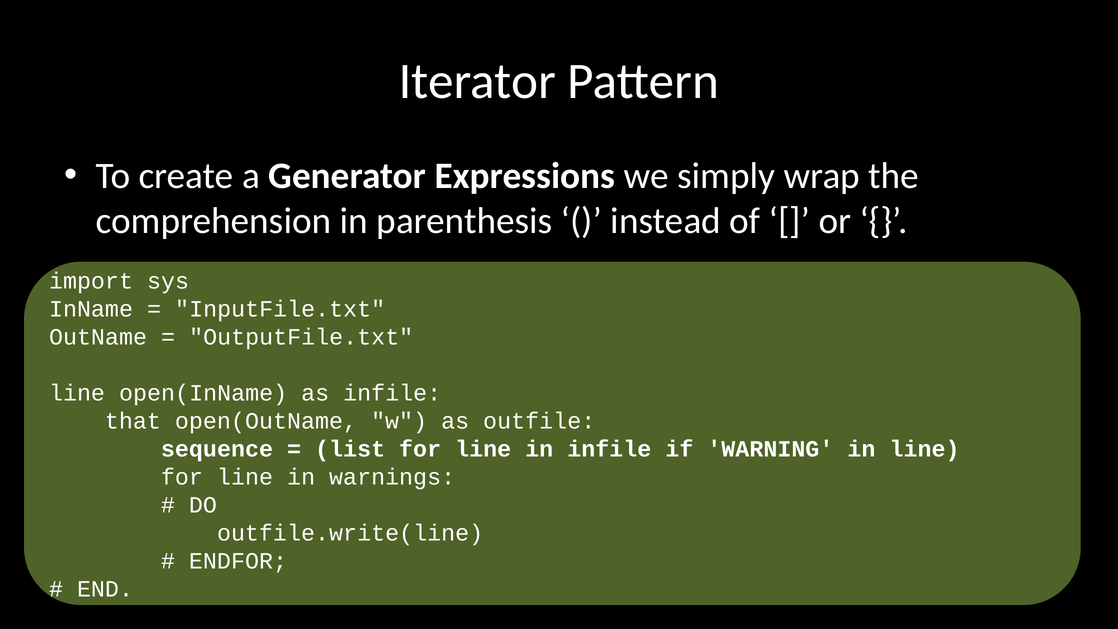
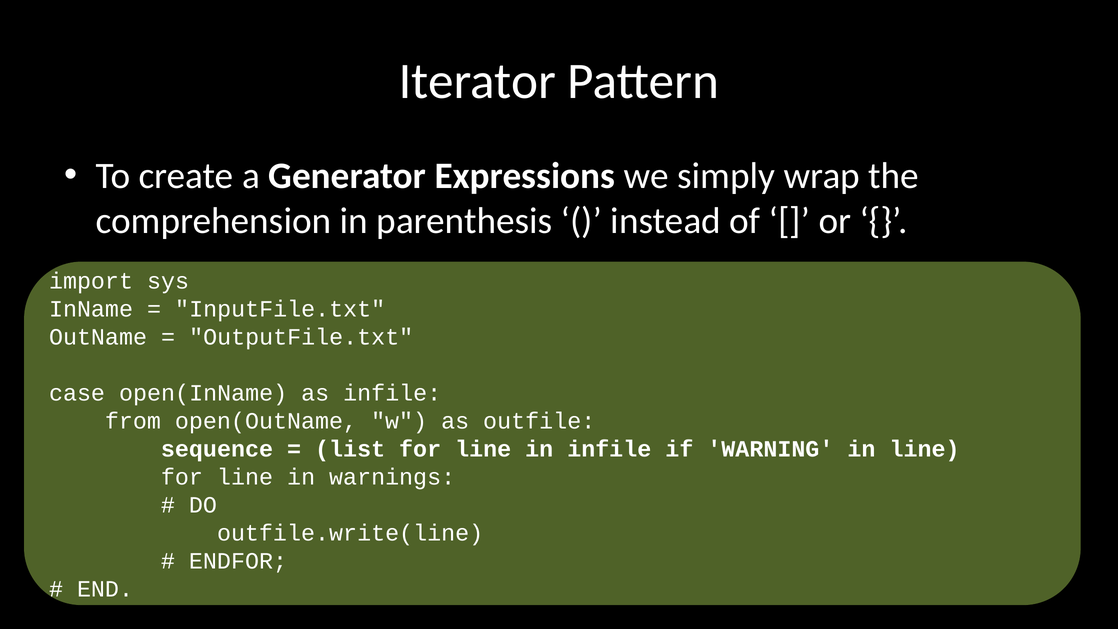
line at (77, 393): line -> case
that: that -> from
